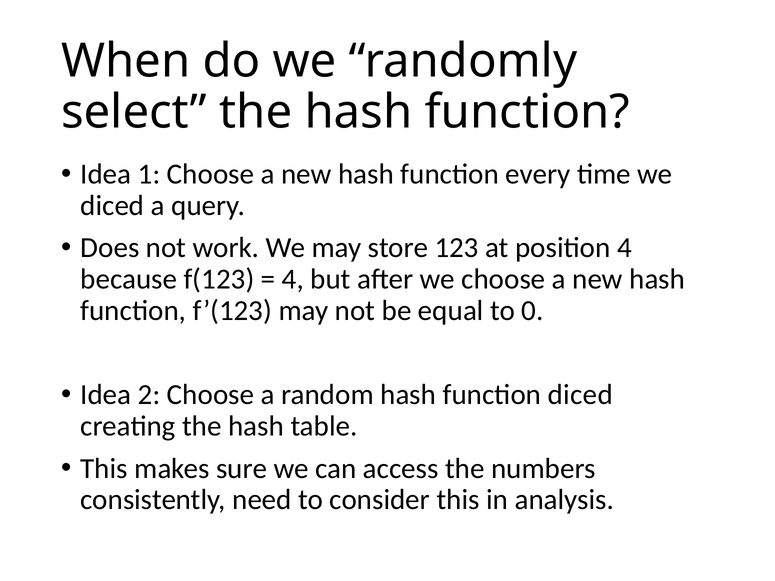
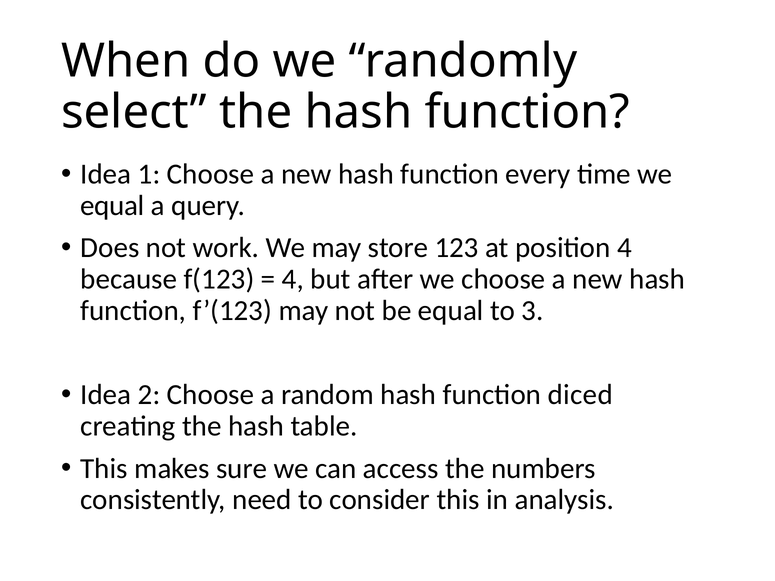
diced at (112, 206): diced -> equal
0: 0 -> 3
